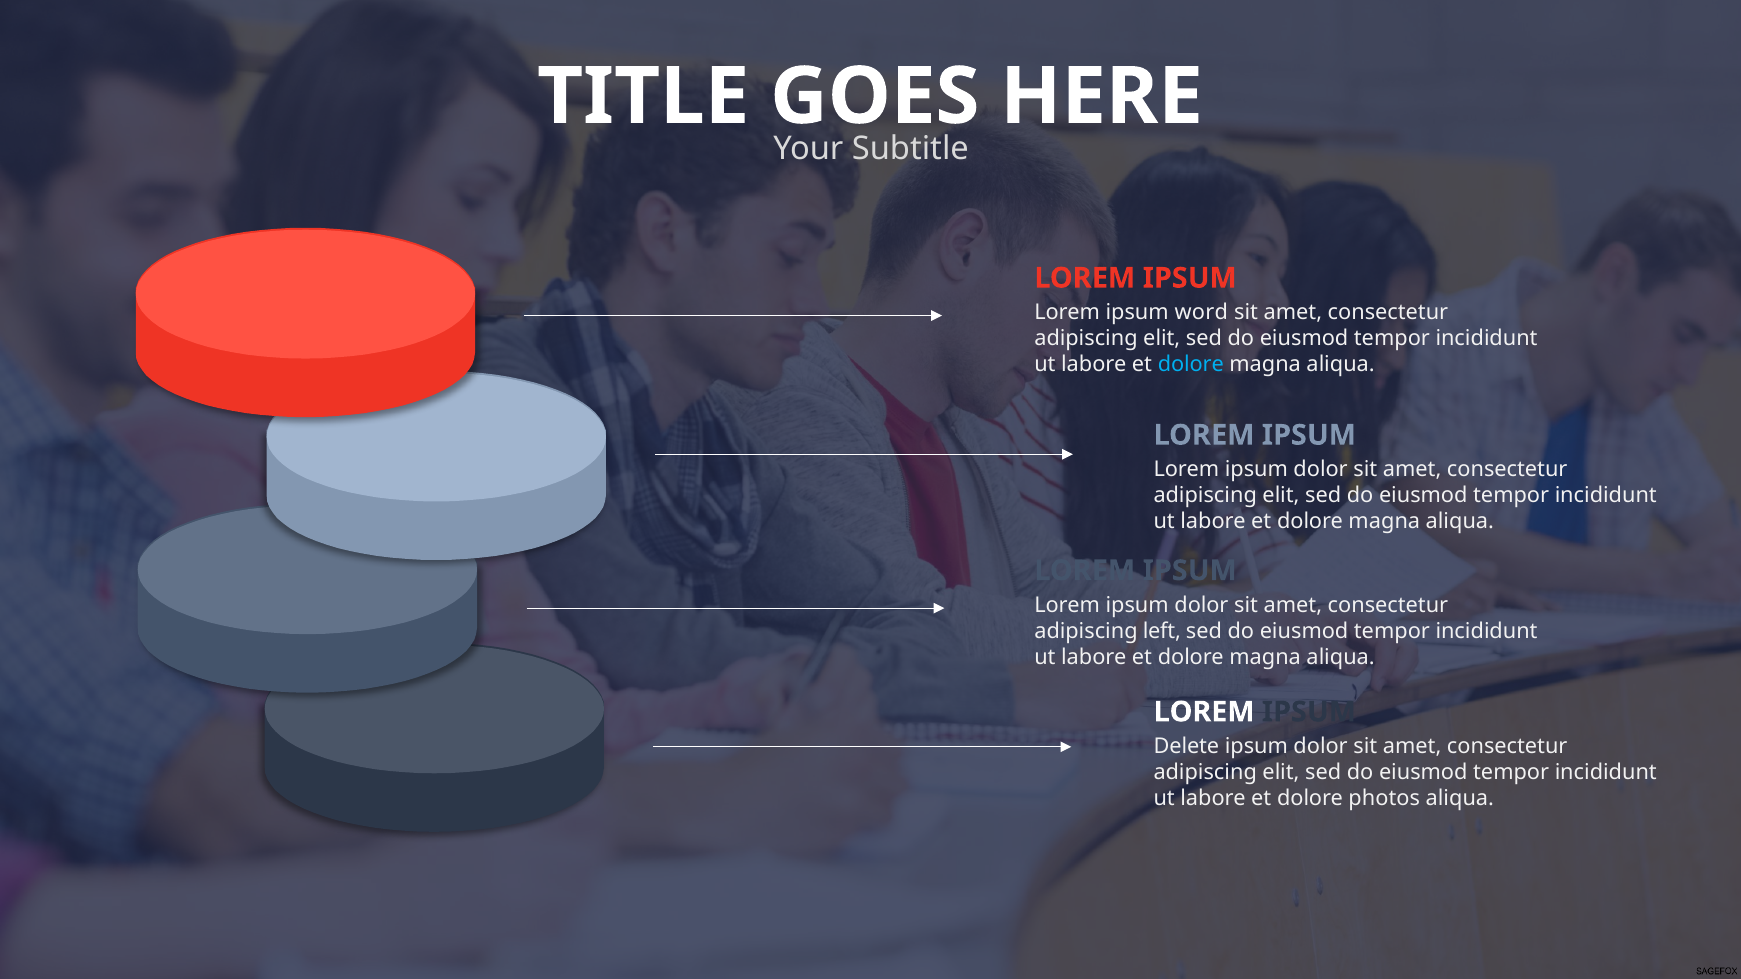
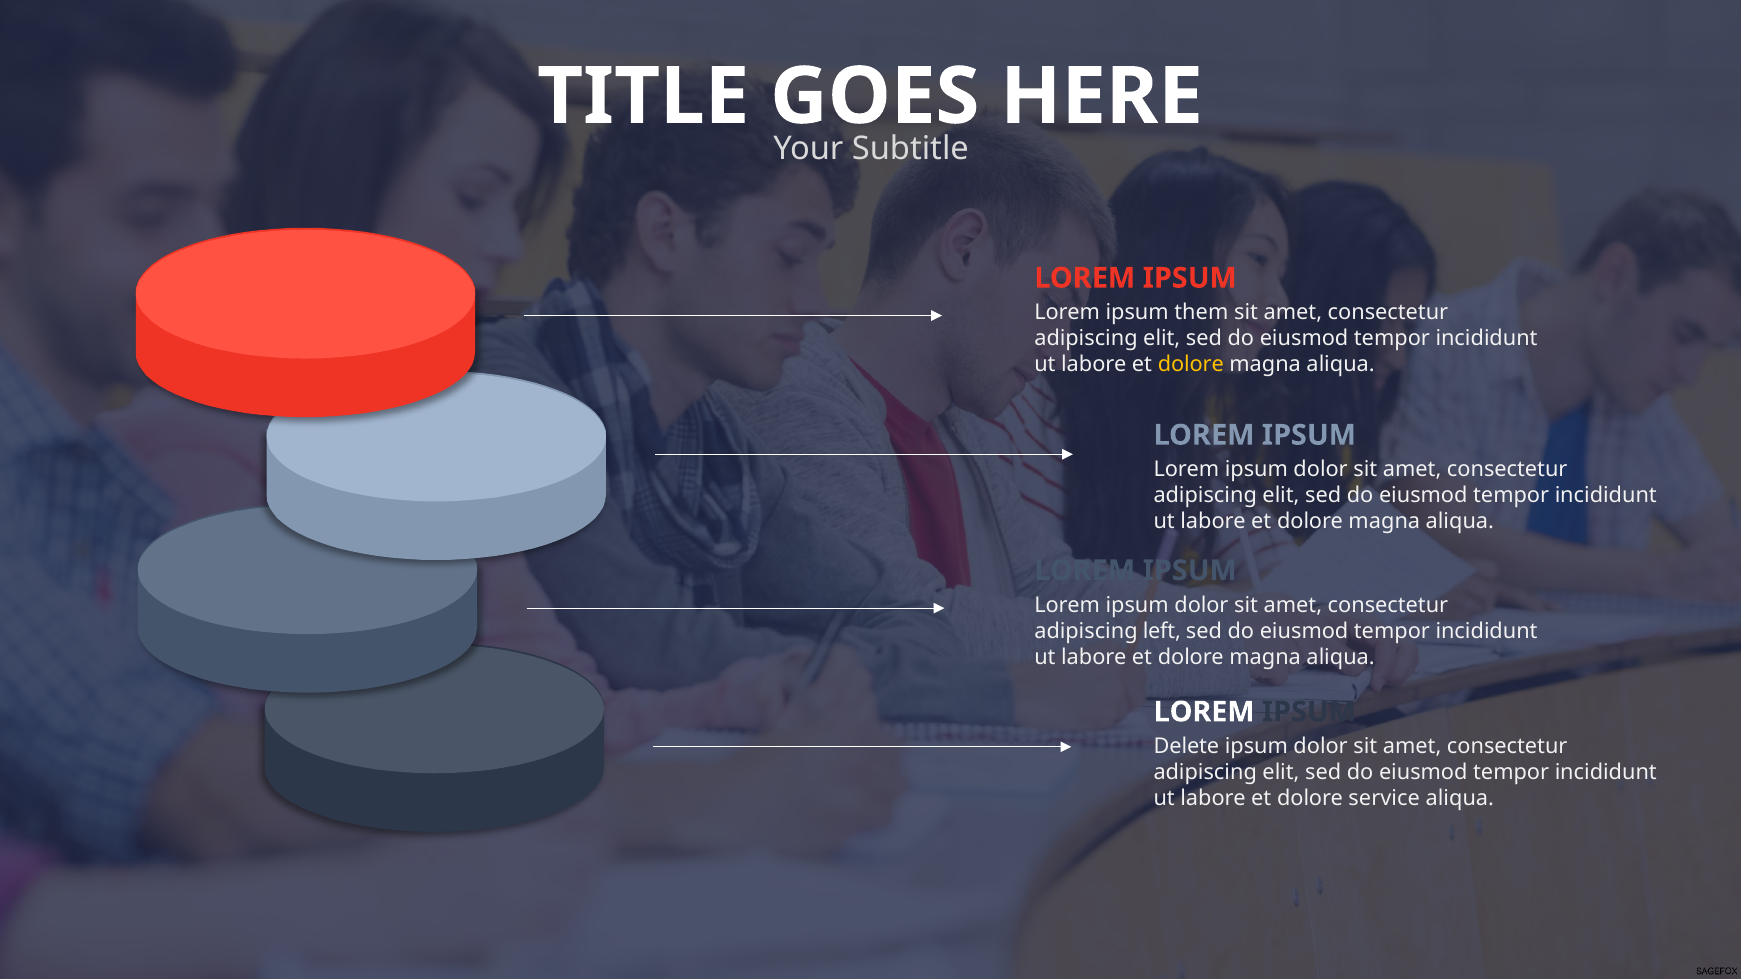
word: word -> them
dolore at (1191, 365) colour: light blue -> yellow
photos: photos -> service
